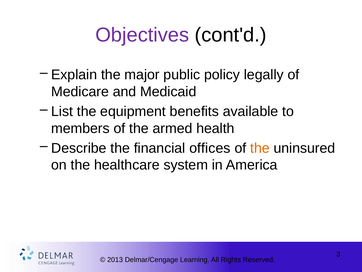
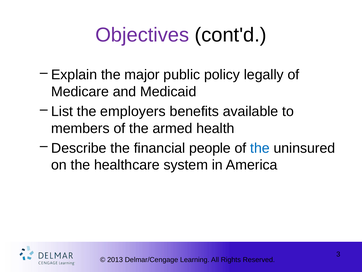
equipment: equipment -> employers
offices: offices -> people
the at (260, 148) colour: orange -> blue
